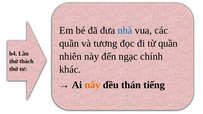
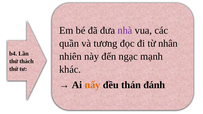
nhà colour: blue -> purple
từ quần: quần -> nhân
chính: chính -> mạnh
tiếng: tiếng -> đánh
